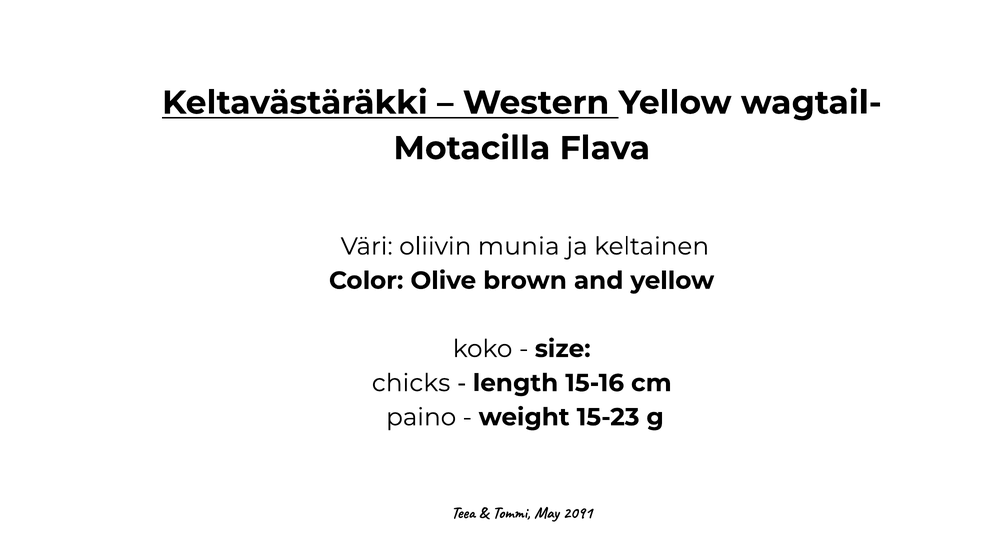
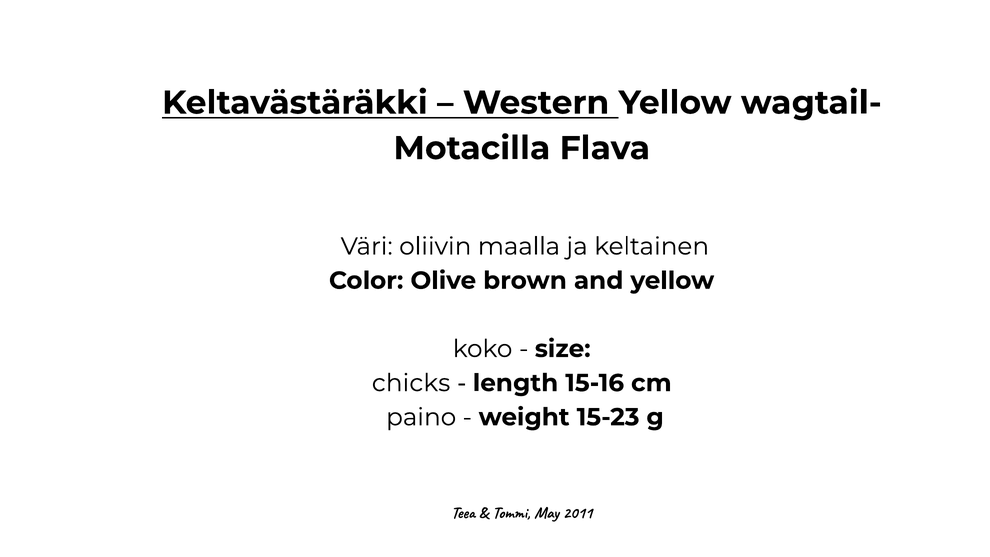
munia: munia -> maalla
2091: 2091 -> 2011
